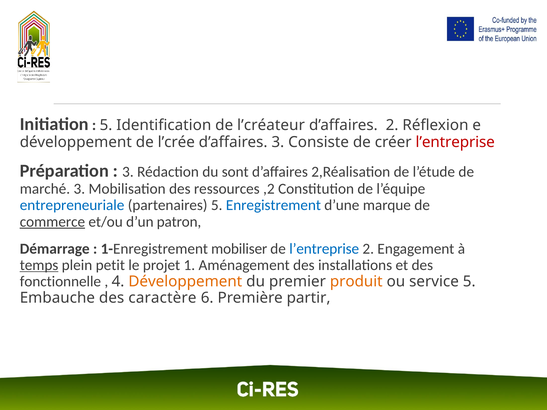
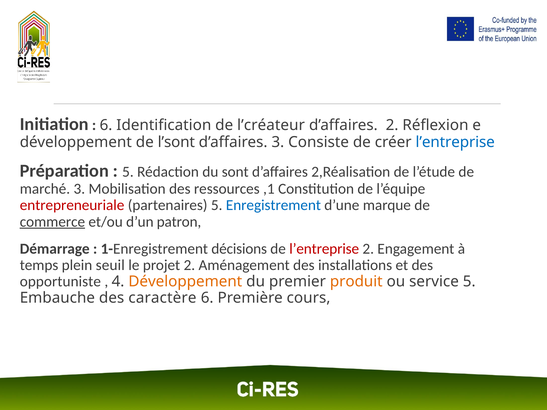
5 at (106, 125): 5 -> 6
l’crée: l’crée -> l’sont
l’entreprise at (455, 142) colour: red -> blue
3 at (128, 172): 3 -> 5
,2: ,2 -> ,1
entrepreneuriale colour: blue -> red
mobiliser: mobiliser -> décisions
l’entreprise at (324, 249) colour: blue -> red
temps underline: present -> none
petit: petit -> seuil
projet 1: 1 -> 2
fonctionnelle: fonctionnelle -> opportuniste
partir: partir -> cours
